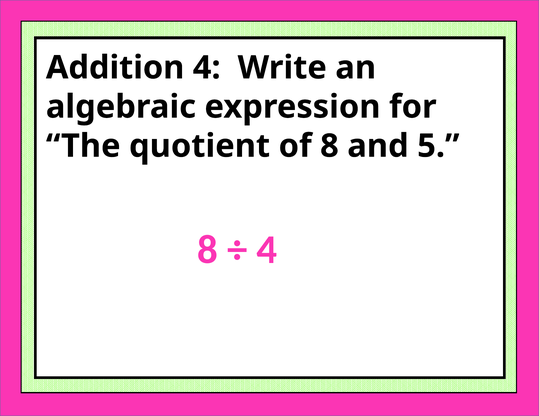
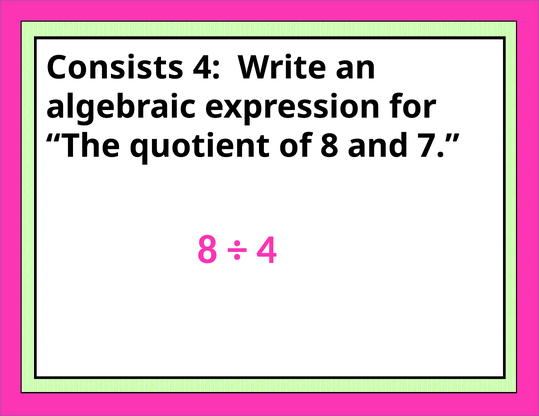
Addition: Addition -> Consists
5: 5 -> 7
